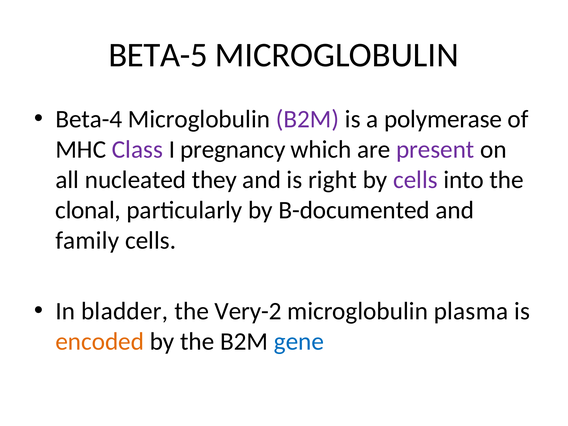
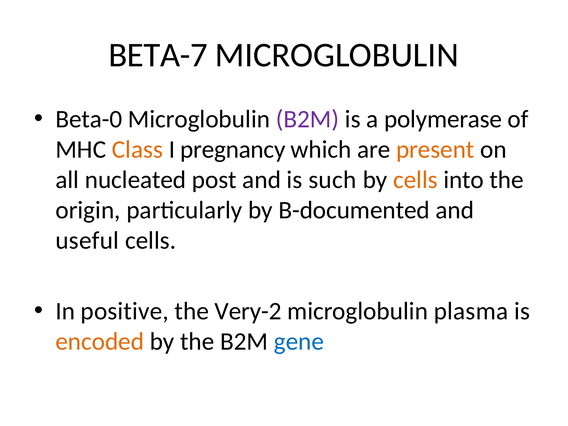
BETA-5: BETA-5 -> BETA-7
Beta-4: Beta-4 -> Beta-0
Class colour: purple -> orange
present colour: purple -> orange
they: they -> post
right: right -> such
cells at (415, 180) colour: purple -> orange
clonal: clonal -> origin
family: family -> useful
bladder: bladder -> positive
